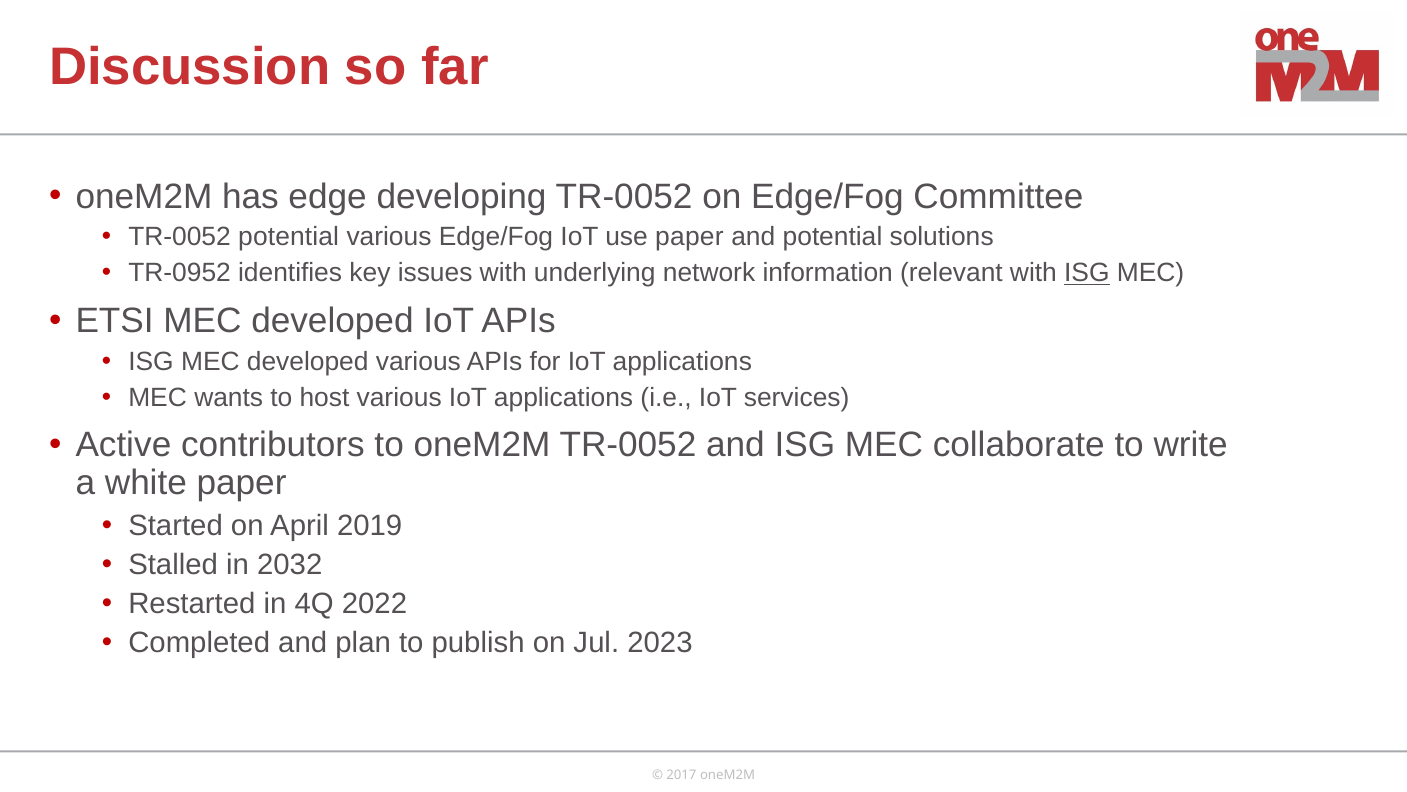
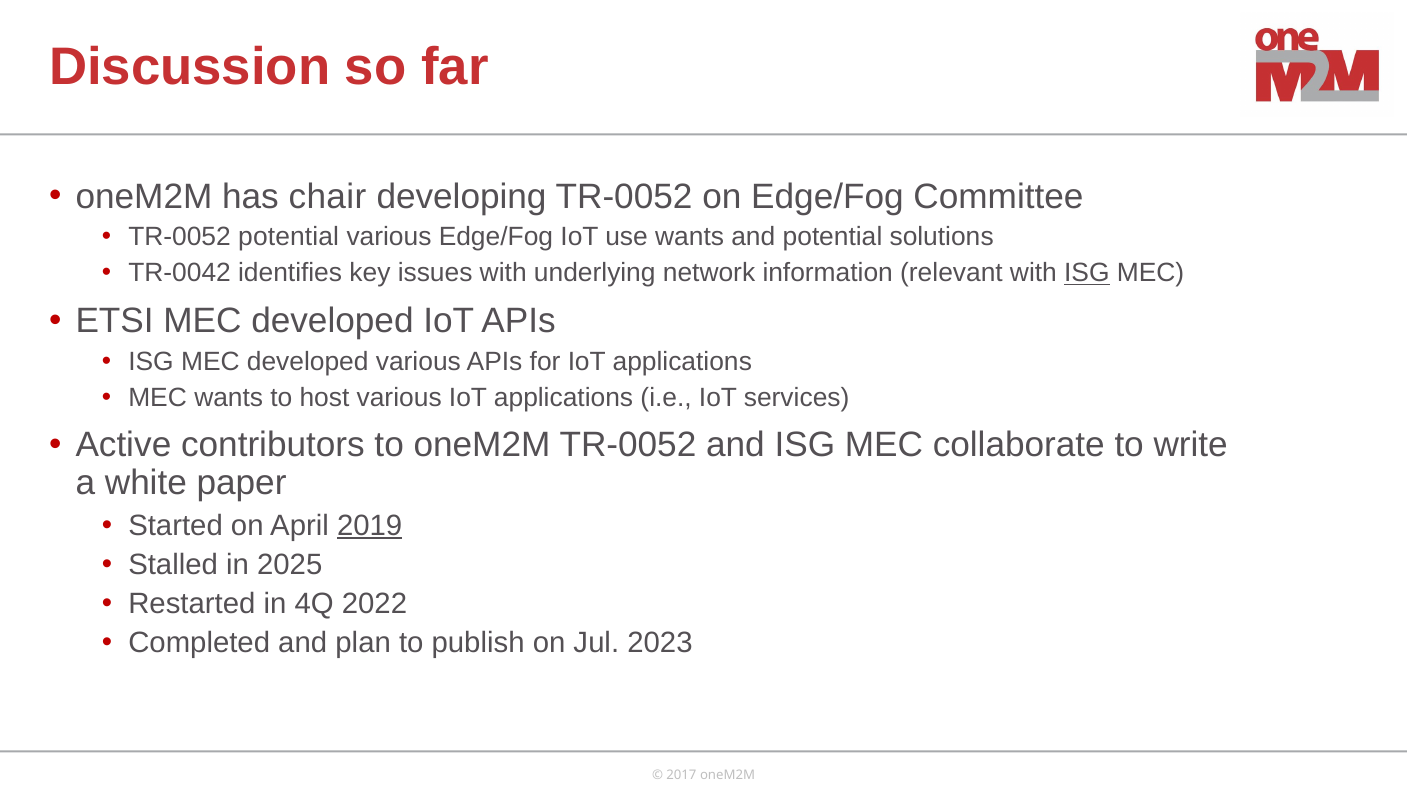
edge: edge -> chair
use paper: paper -> wants
TR-0952: TR-0952 -> TR-0042
2019 underline: none -> present
2032: 2032 -> 2025
